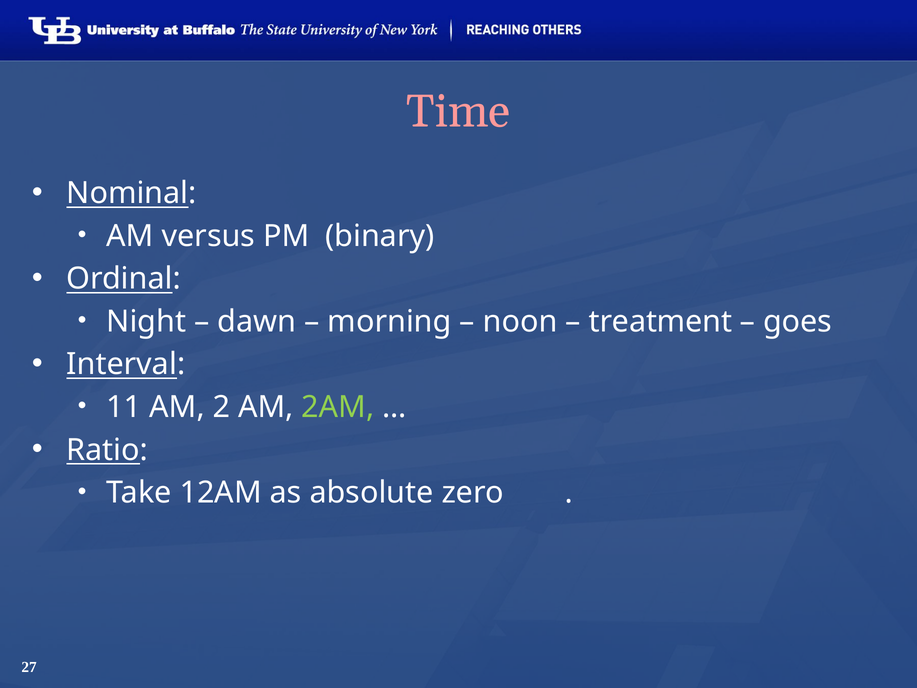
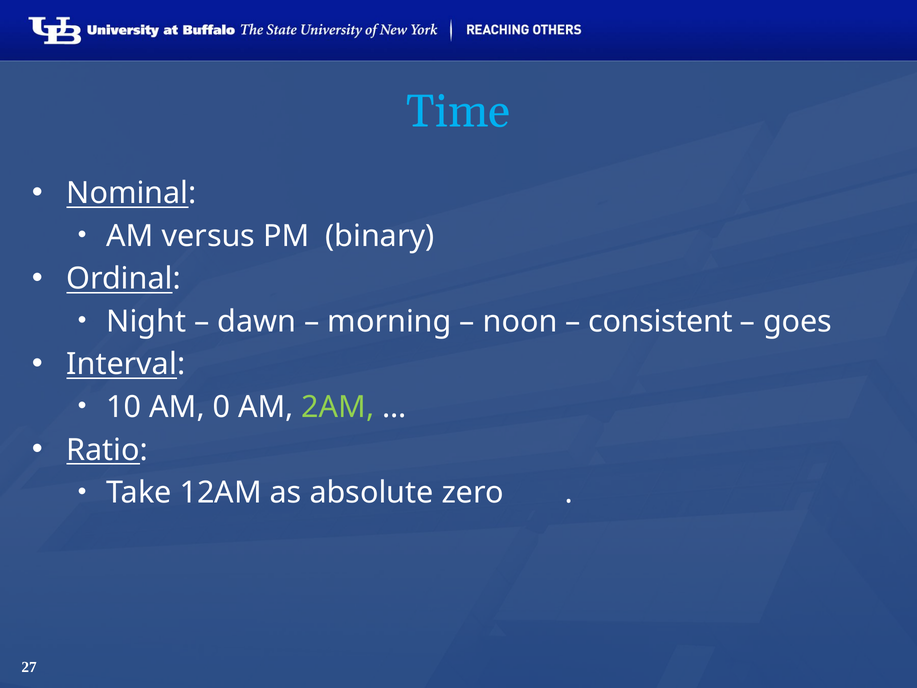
Time colour: pink -> light blue
treatment: treatment -> consistent
11: 11 -> 10
2: 2 -> 0
